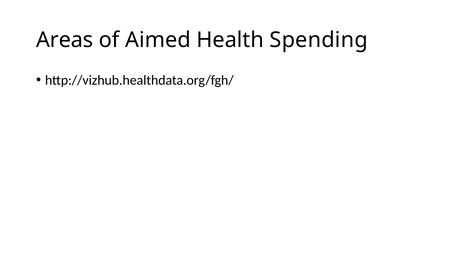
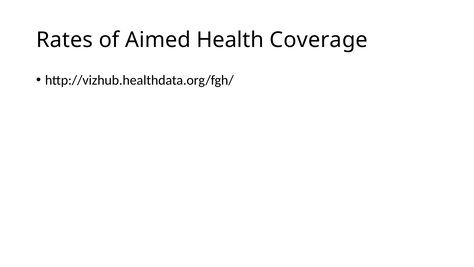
Areas: Areas -> Rates
Spending: Spending -> Coverage
